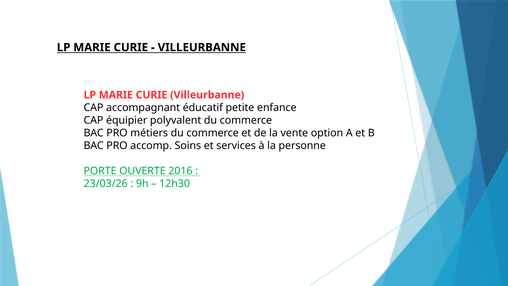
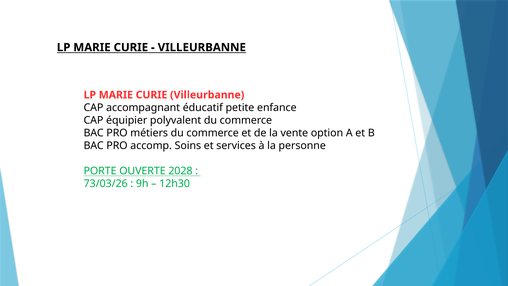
2016: 2016 -> 2028
23/03/26: 23/03/26 -> 73/03/26
